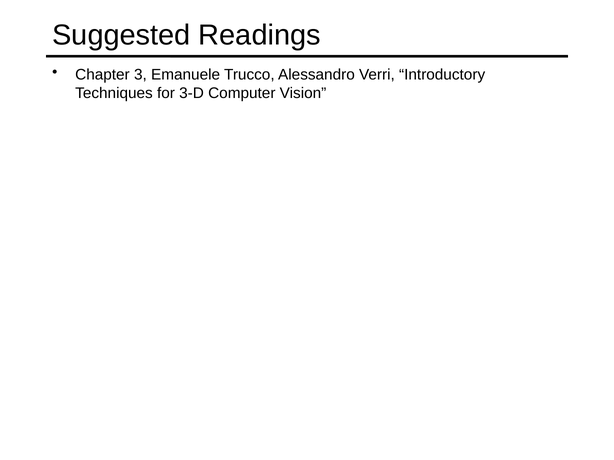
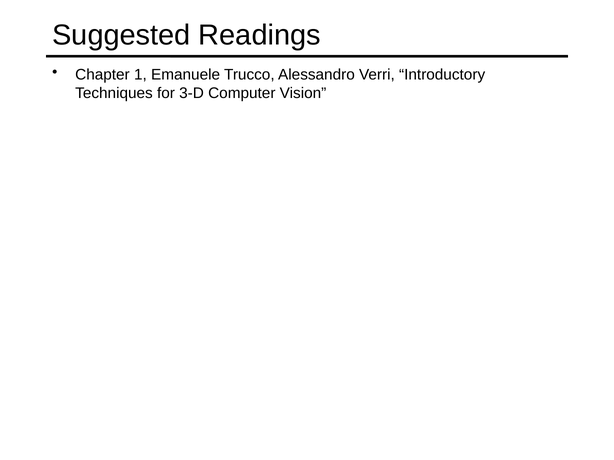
3: 3 -> 1
